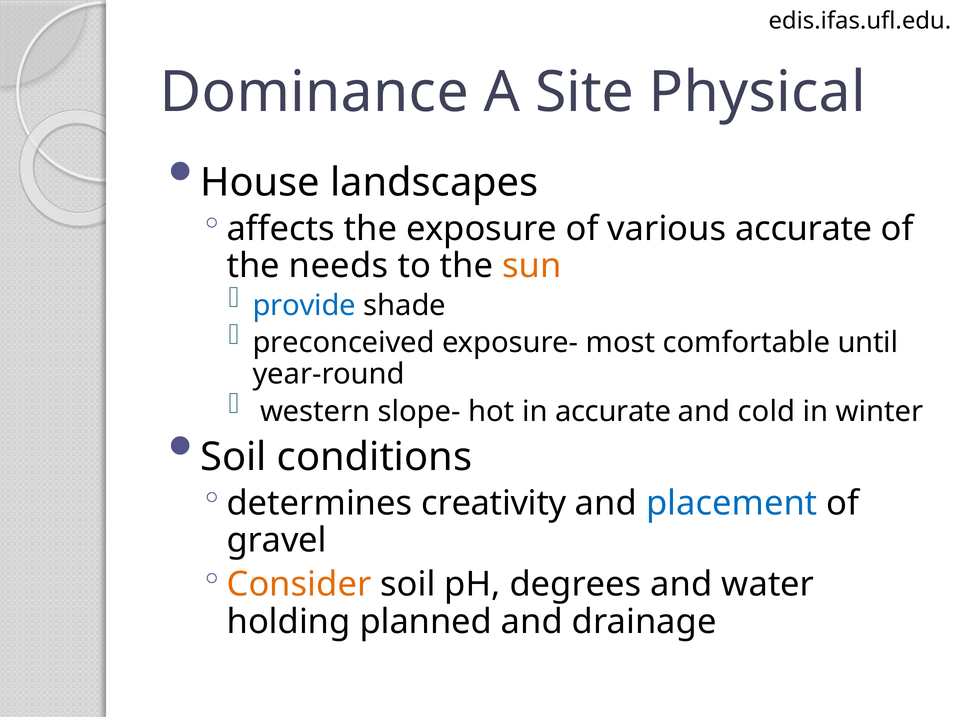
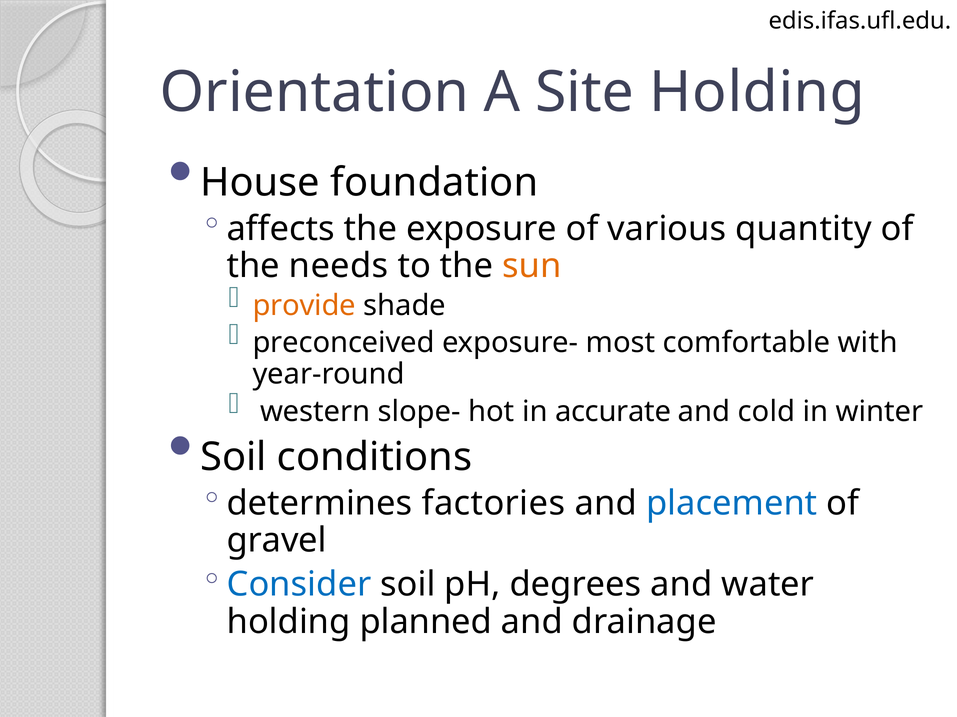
Dominance: Dominance -> Orientation
Site Physical: Physical -> Holding
landscapes: landscapes -> foundation
various accurate: accurate -> quantity
provide colour: blue -> orange
until: until -> with
creativity: creativity -> factories
Consider colour: orange -> blue
